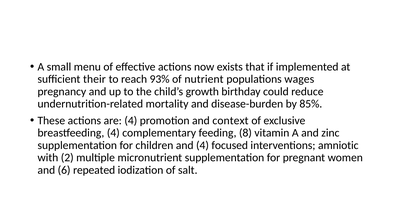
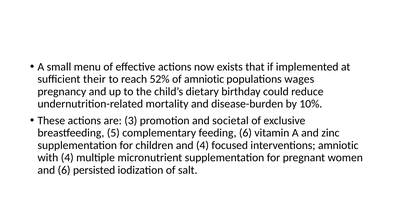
93%: 93% -> 52%
of nutrient: nutrient -> amniotic
growth: growth -> dietary
85%: 85% -> 10%
are 4: 4 -> 3
context: context -> societal
breastfeeding 4: 4 -> 5
feeding 8: 8 -> 6
with 2: 2 -> 4
repeated: repeated -> persisted
